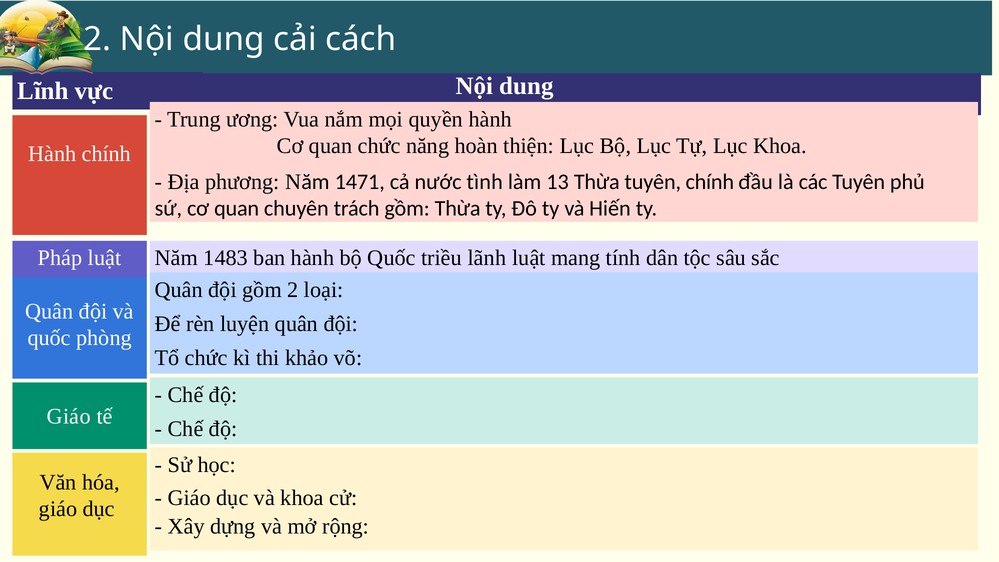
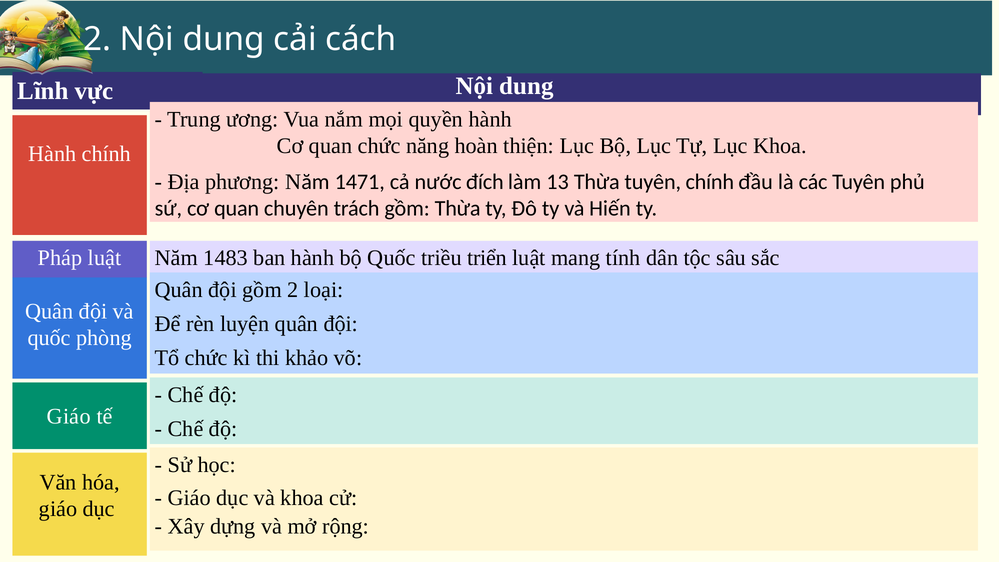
tình: tình -> đích
lãnh: lãnh -> triển
